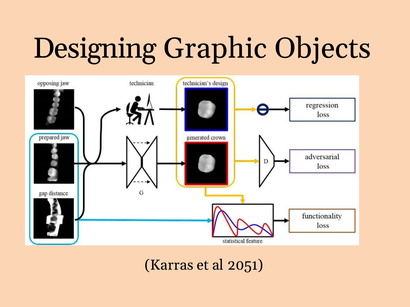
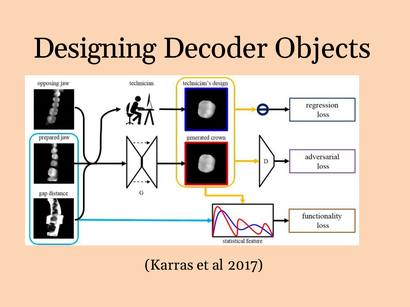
Graphic: Graphic -> Decoder
2051: 2051 -> 2017
